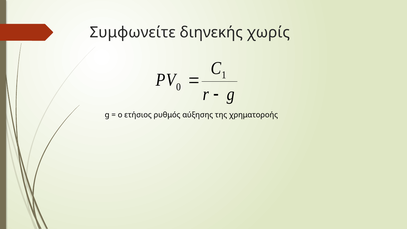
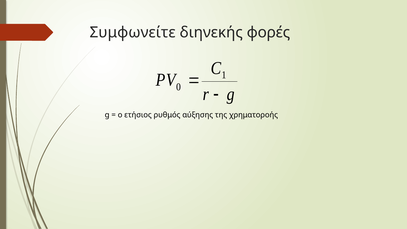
χωρίς: χωρίς -> φορές
